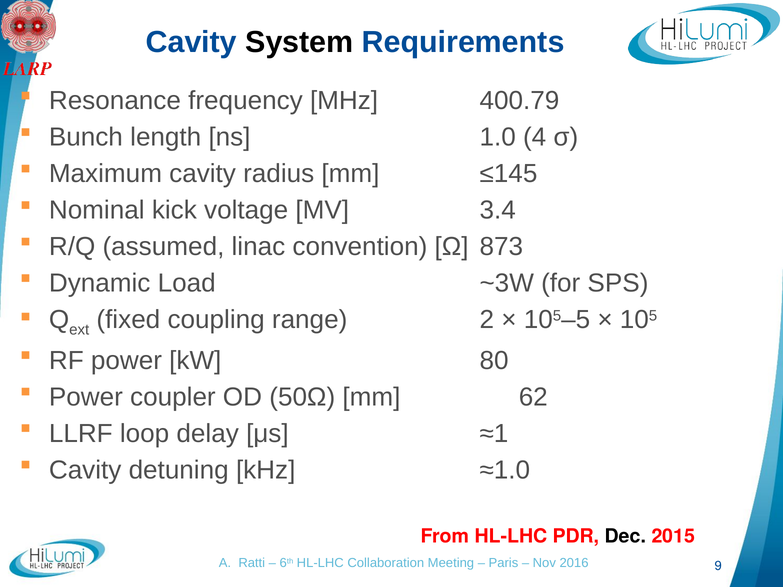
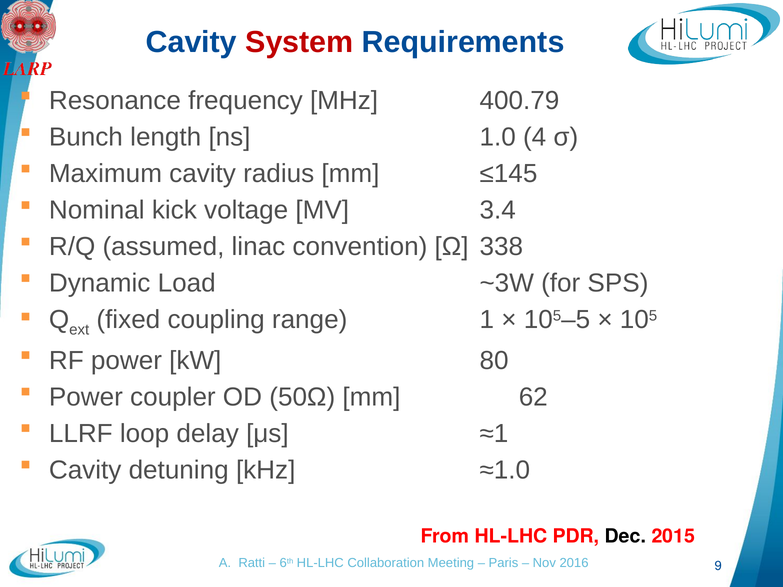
System colour: black -> red
873: 873 -> 338
2: 2 -> 1
